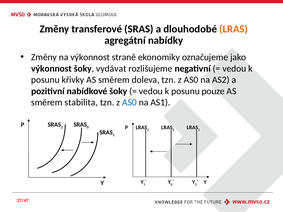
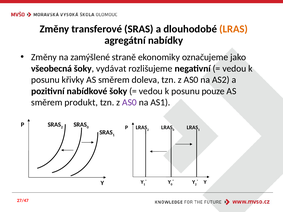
na výkonnost: výkonnost -> zamýšlené
výkonnost at (51, 69): výkonnost -> všeobecná
stabilita: stabilita -> produkt
AS0 at (129, 103) colour: blue -> purple
